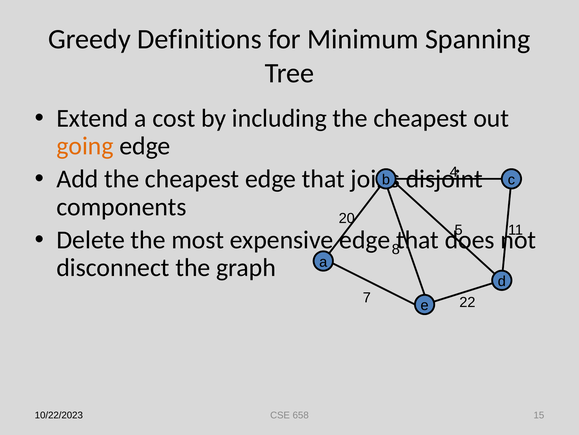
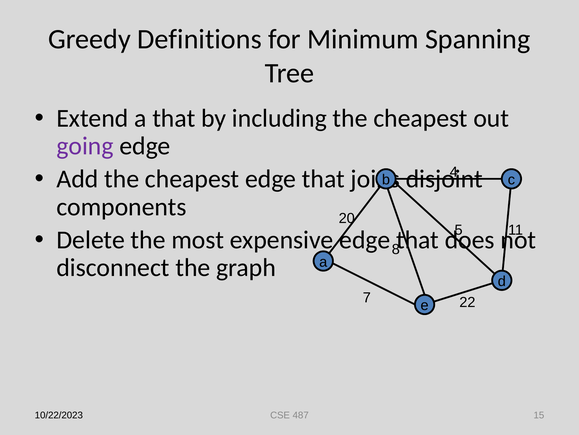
a cost: cost -> that
going colour: orange -> purple
658: 658 -> 487
